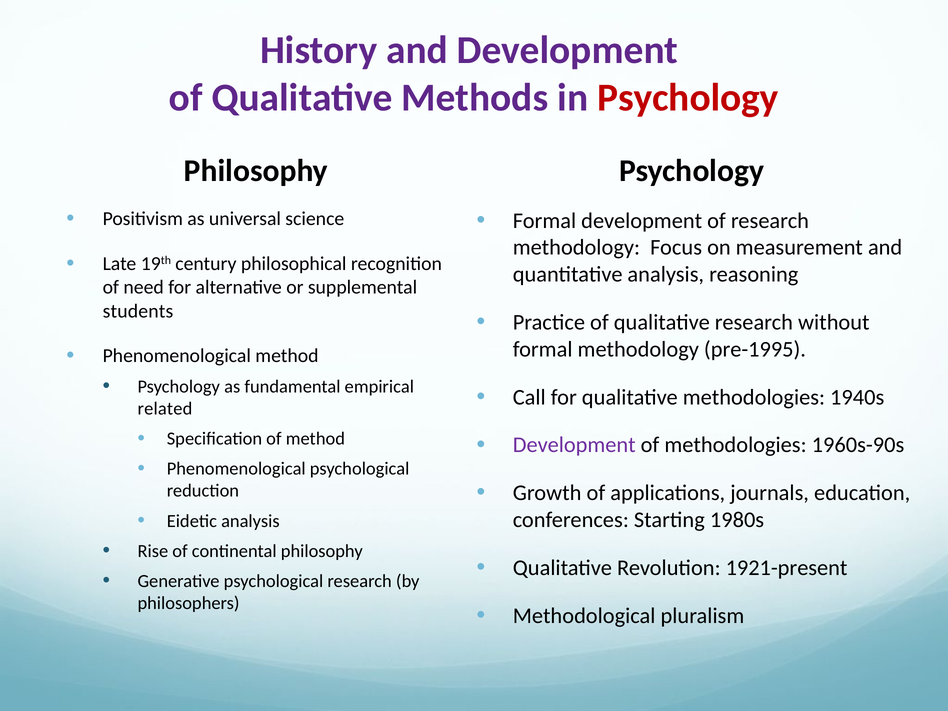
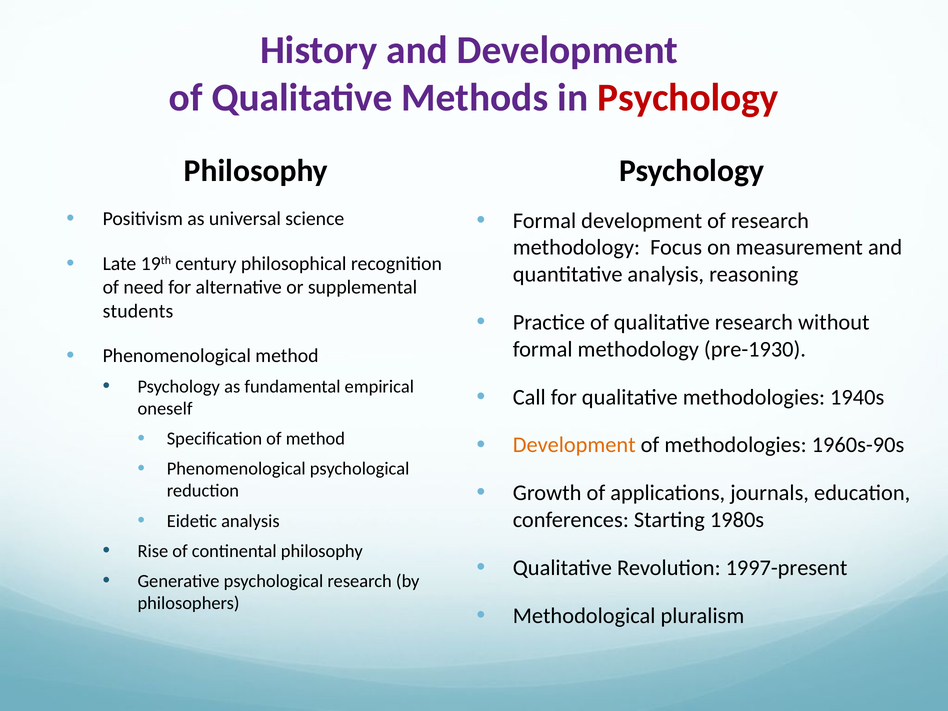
pre-1995: pre-1995 -> pre-1930
related: related -> oneself
Development at (574, 445) colour: purple -> orange
1921-present: 1921-present -> 1997-present
